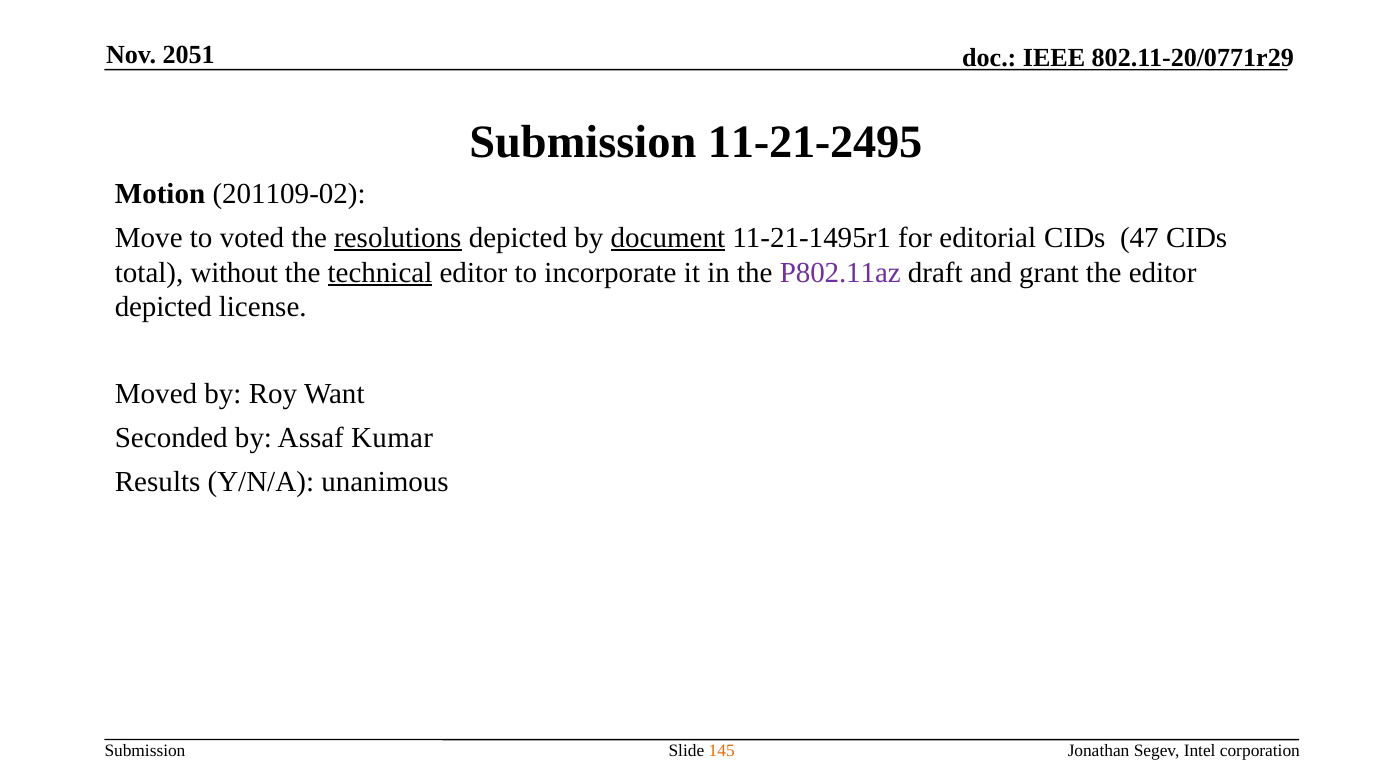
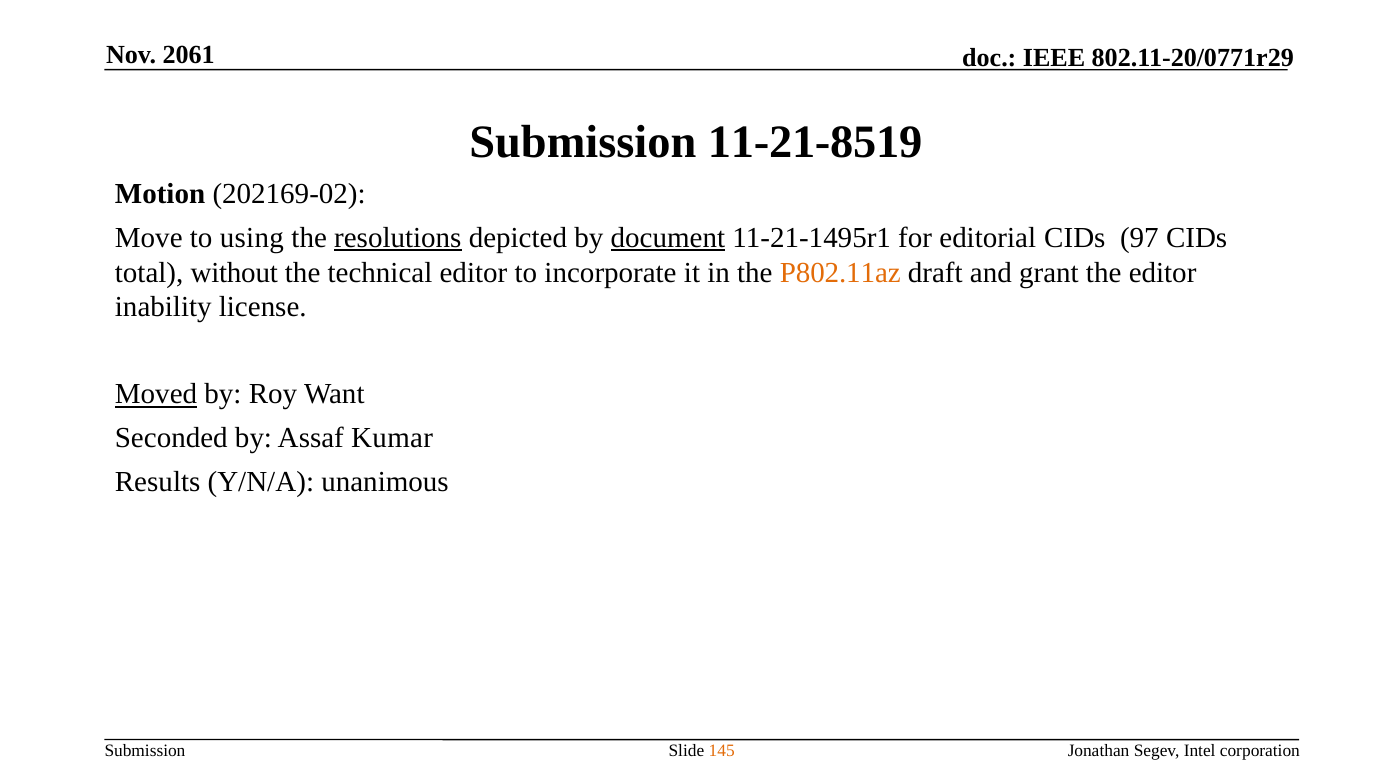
2051: 2051 -> 2061
11-21-2495: 11-21-2495 -> 11-21-8519
201109-02: 201109-02 -> 202169-02
voted: voted -> using
47: 47 -> 97
technical underline: present -> none
P802.11az colour: purple -> orange
depicted at (163, 307): depicted -> inability
Moved underline: none -> present
